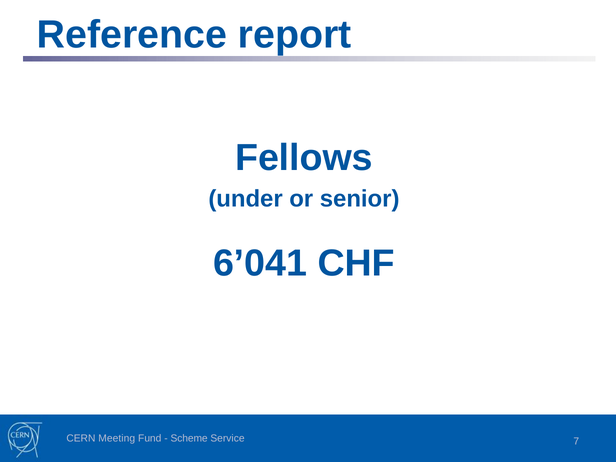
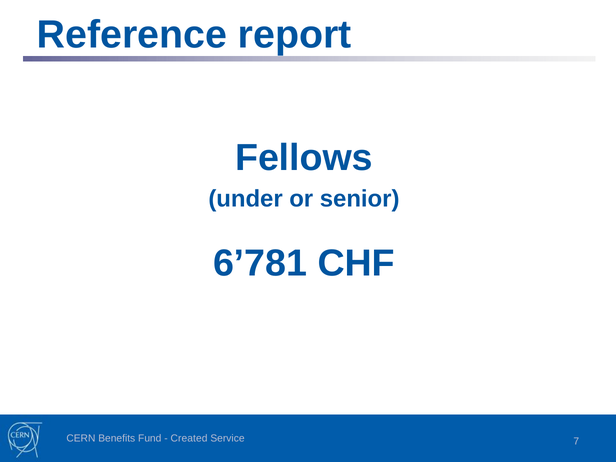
6’041: 6’041 -> 6’781
Meeting: Meeting -> Benefits
Scheme: Scheme -> Created
